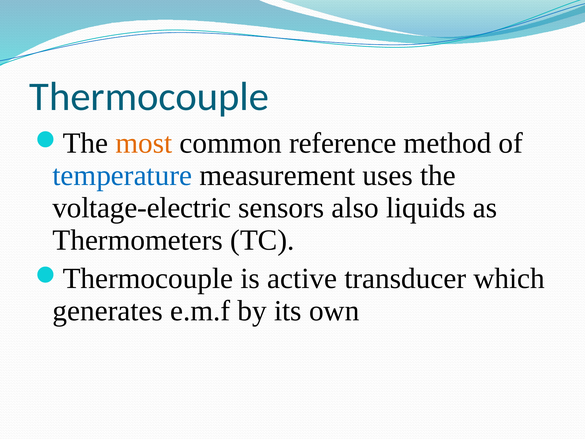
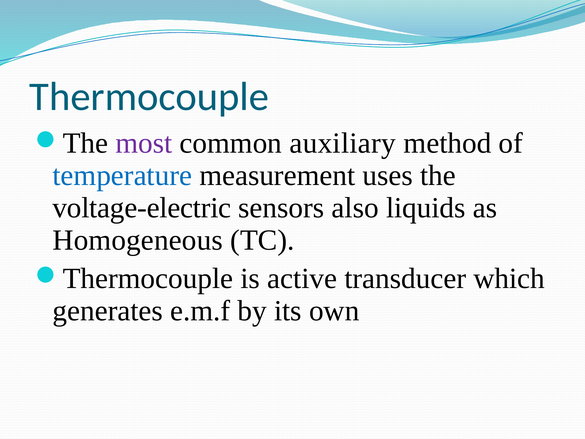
most colour: orange -> purple
reference: reference -> auxiliary
Thermometers: Thermometers -> Homogeneous
